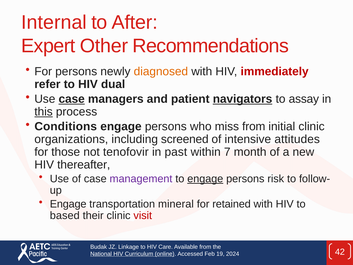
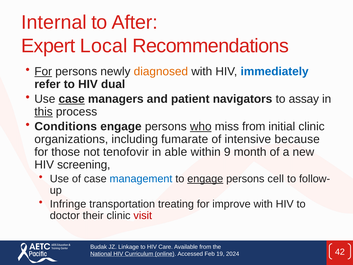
Other: Other -> Local
For at (43, 71) underline: none -> present
immediately colour: red -> blue
navigators underline: present -> none
who underline: none -> present
screened: screened -> fumarate
attitudes: attitudes -> because
past: past -> able
7: 7 -> 9
thereafter: thereafter -> screening
management colour: purple -> blue
risk: risk -> cell
Engage at (68, 204): Engage -> Infringe
mineral: mineral -> treating
retained: retained -> improve
based: based -> doctor
